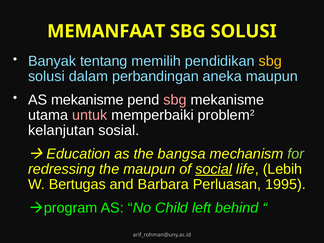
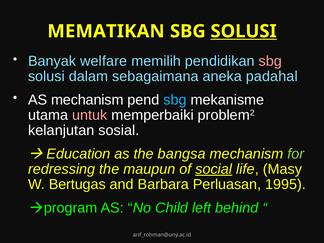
MEMANFAAT: MEMANFAAT -> MEMATIKAN
SOLUSI at (244, 31) underline: none -> present
tentang: tentang -> welfare
sbg at (270, 61) colour: yellow -> pink
perbandingan: perbandingan -> sebagaimana
aneka maupun: maupun -> padahal
AS mekanisme: mekanisme -> mechanism
sbg at (175, 100) colour: pink -> light blue
Lebih: Lebih -> Masy
